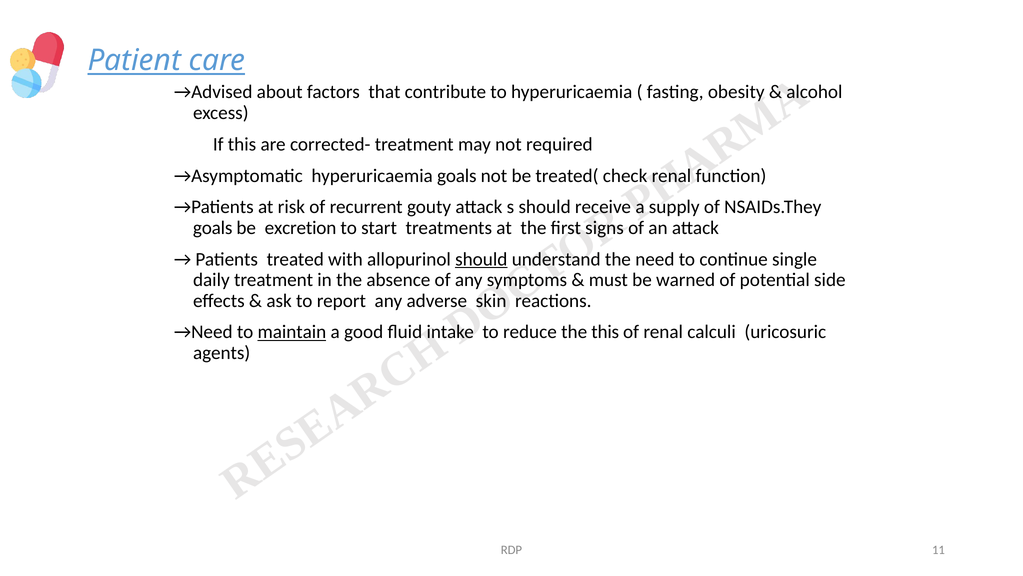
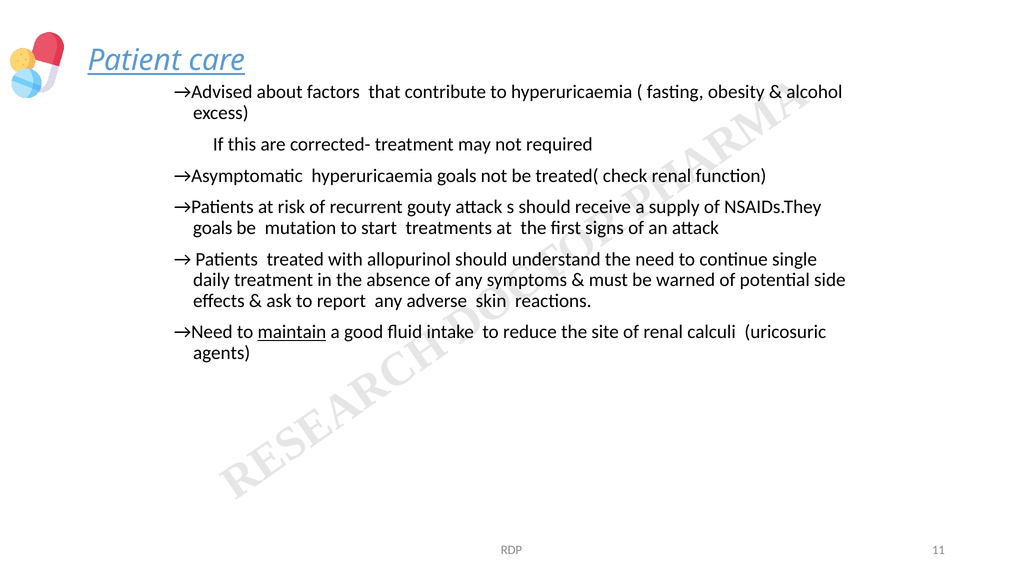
excretion: excretion -> mutation
should at (481, 259) underline: present -> none
the this: this -> site
